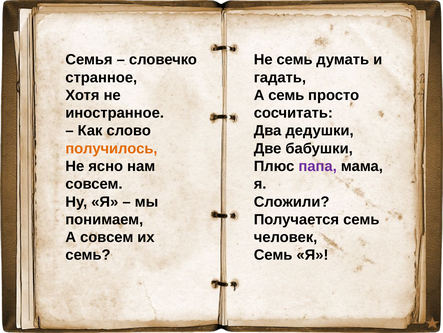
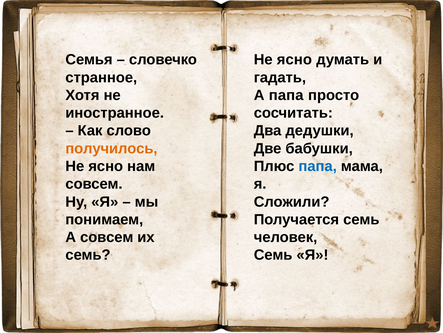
семь at (295, 60): семь -> ясно
А семь: семь -> папа
папа at (318, 166) colour: purple -> blue
